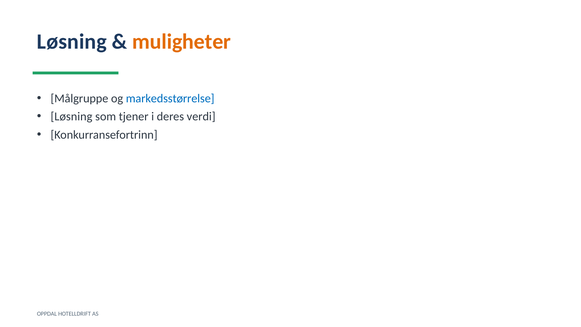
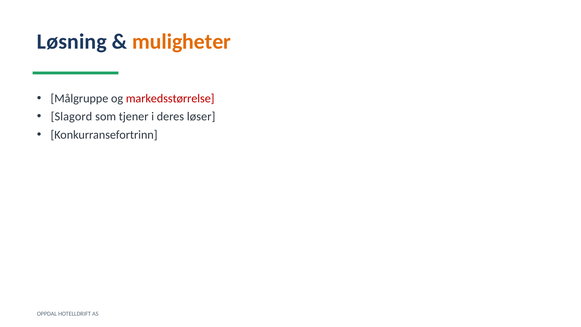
markedsstørrelse colour: blue -> red
Løsning at (71, 117): Løsning -> Slagord
verdi: verdi -> løser
